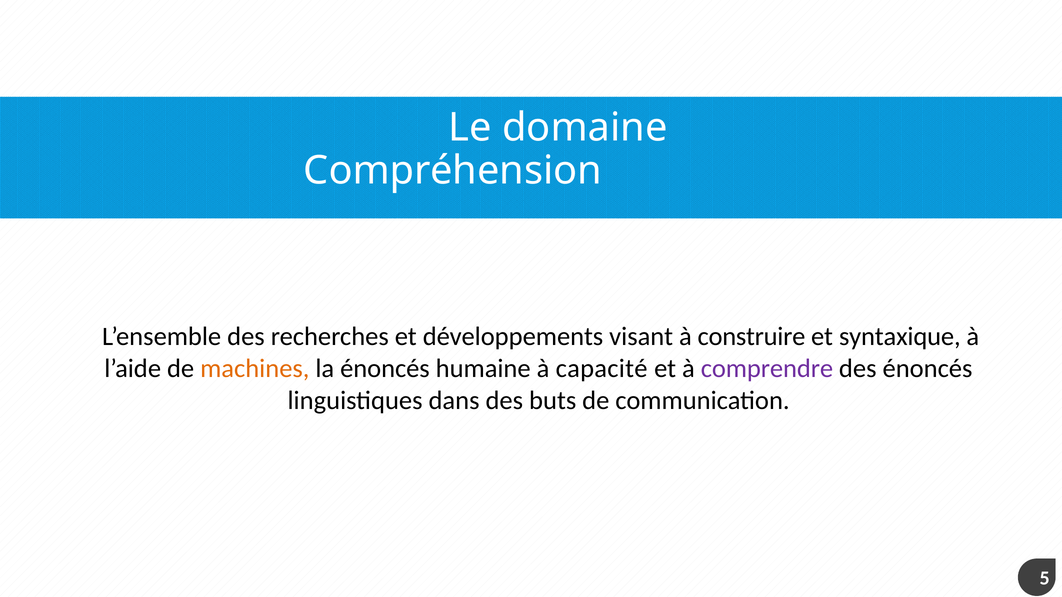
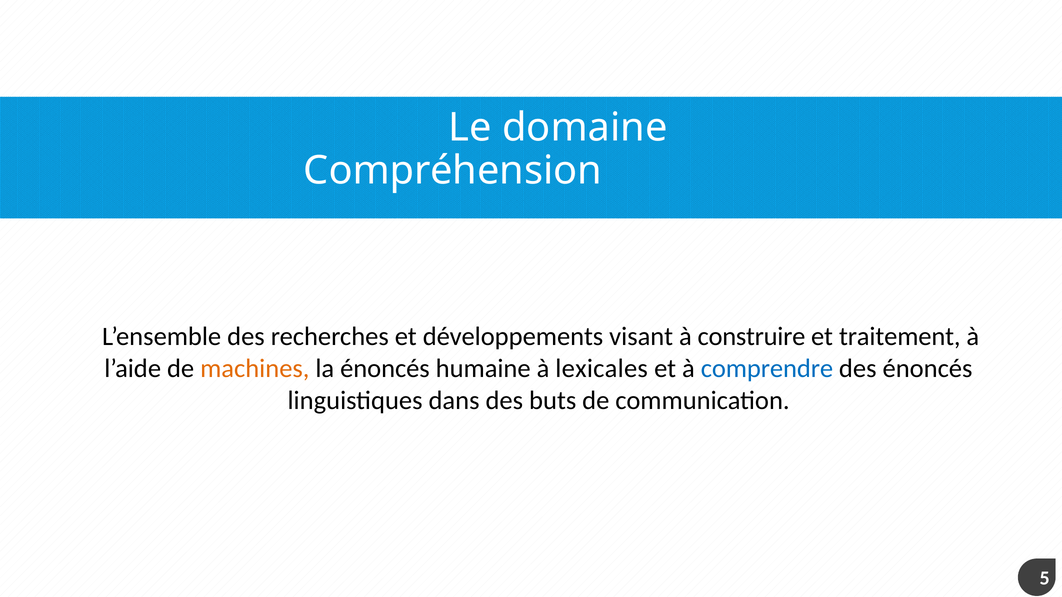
syntaxique: syntaxique -> traitement
capacité: capacité -> lexicales
comprendre colour: purple -> blue
